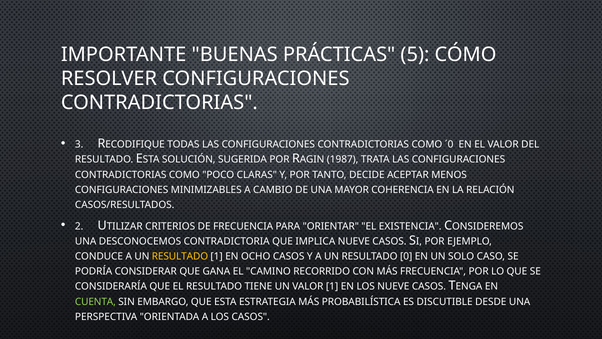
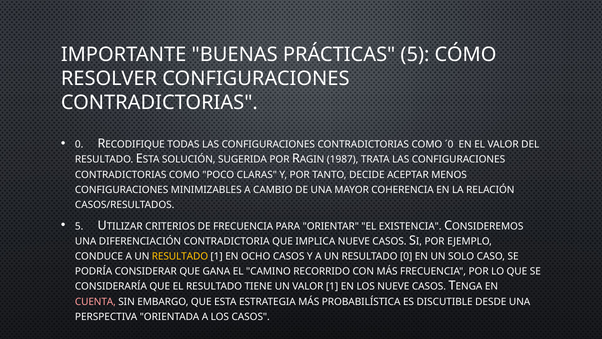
3 at (79, 144): 3 -> 0
2 at (79, 226): 2 -> 5
DESCONOCEMOS: DESCONOCEMOS -> DIFERENCIACIÓN
CUENTA colour: light green -> pink
